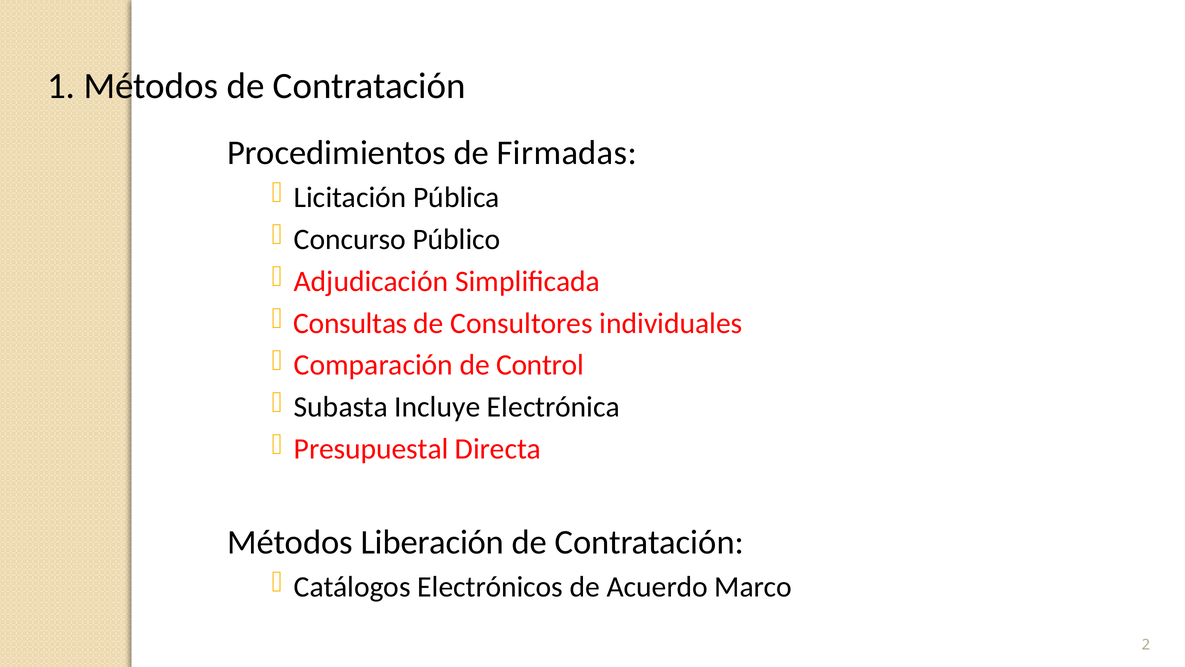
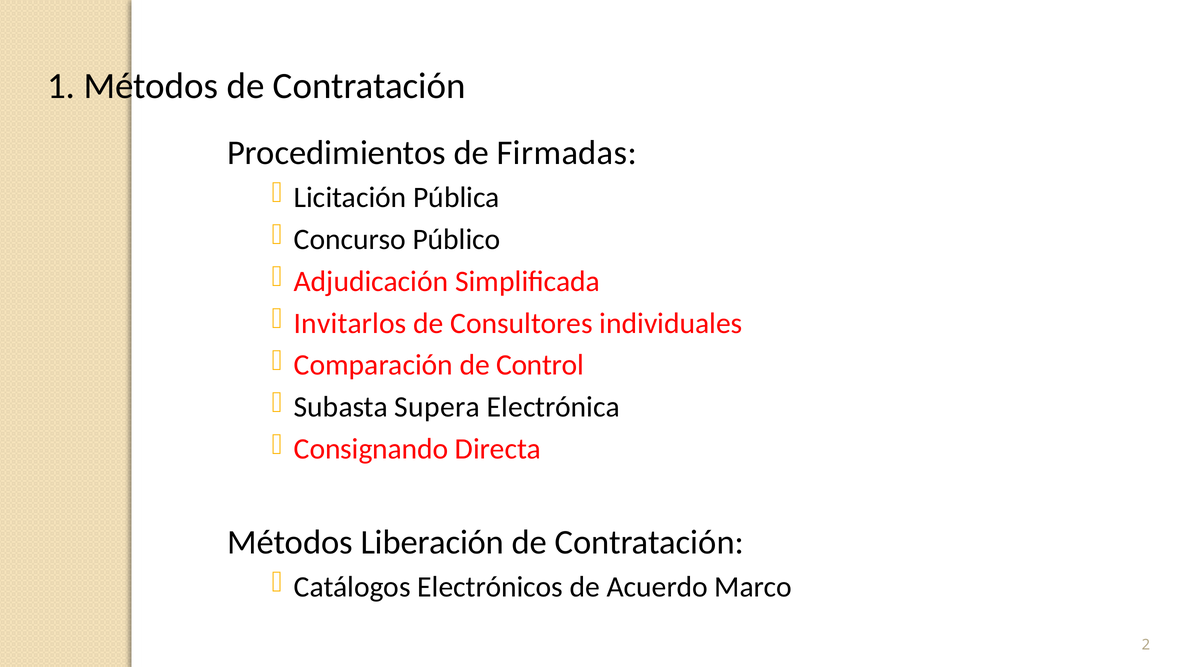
Consultas: Consultas -> Invitarlos
Incluye: Incluye -> Supera
Presupuestal: Presupuestal -> Consignando
